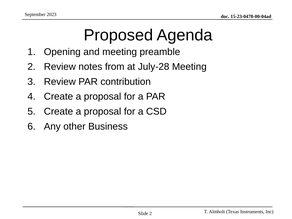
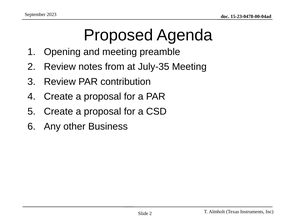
July-28: July-28 -> July-35
